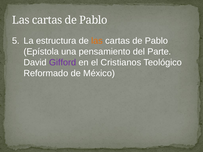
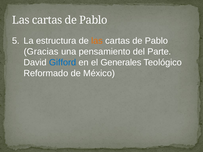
Epístola: Epístola -> Gracias
Gifford colour: purple -> blue
Cristianos: Cristianos -> Generales
